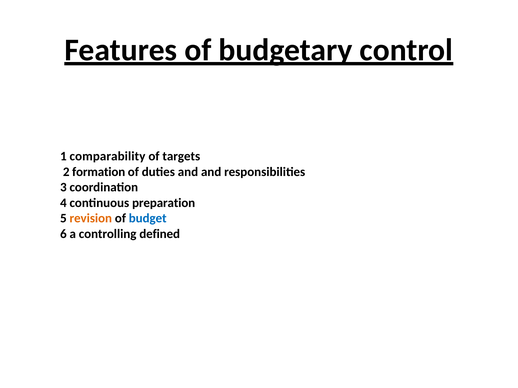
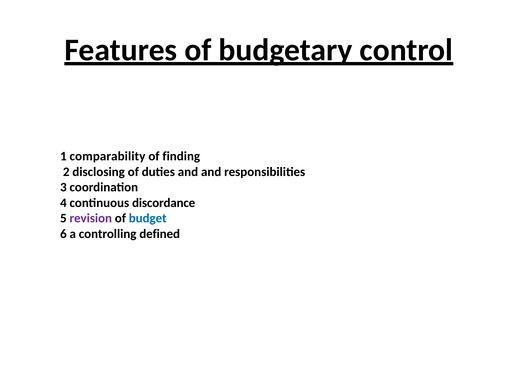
targets: targets -> finding
formation: formation -> disclosing
preparation: preparation -> discordance
revision colour: orange -> purple
